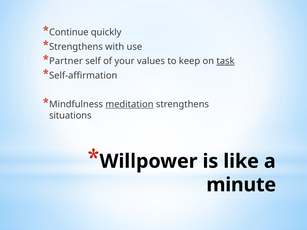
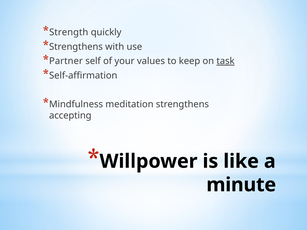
Continue: Continue -> Strength
meditation underline: present -> none
situations: situations -> accepting
